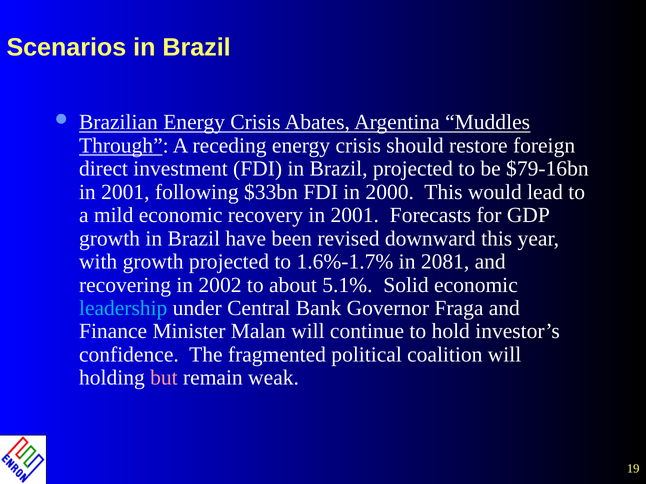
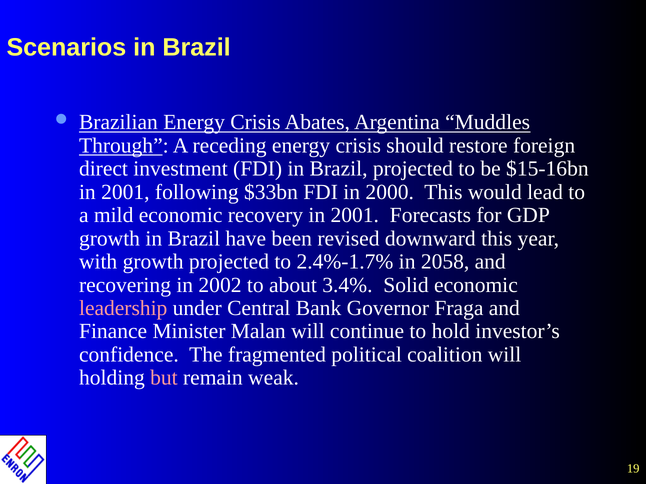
$79-16bn: $79-16bn -> $15-16bn
1.6%-1.7%: 1.6%-1.7% -> 2.4%-1.7%
2081: 2081 -> 2058
5.1%: 5.1% -> 3.4%
leadership colour: light blue -> pink
